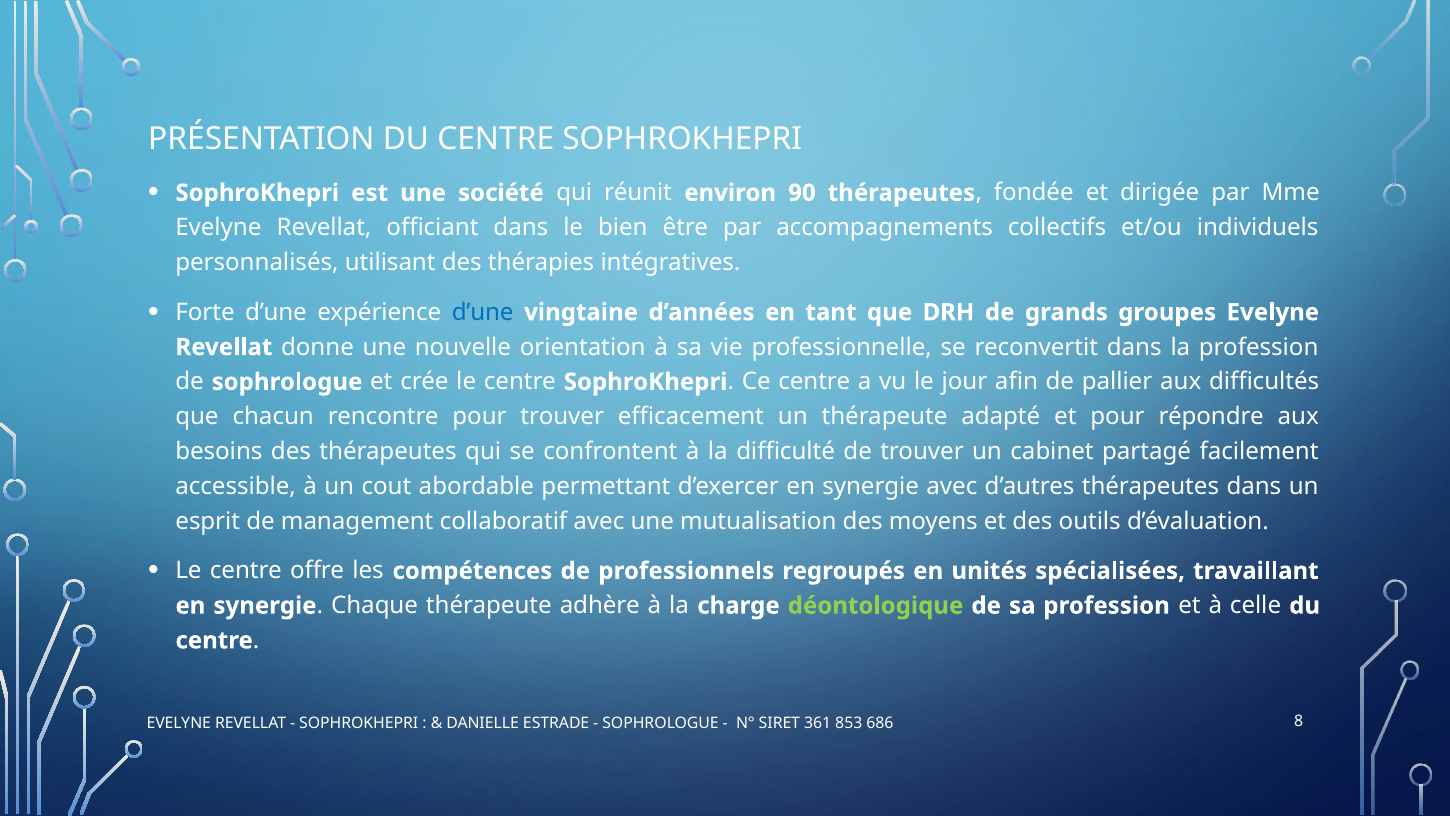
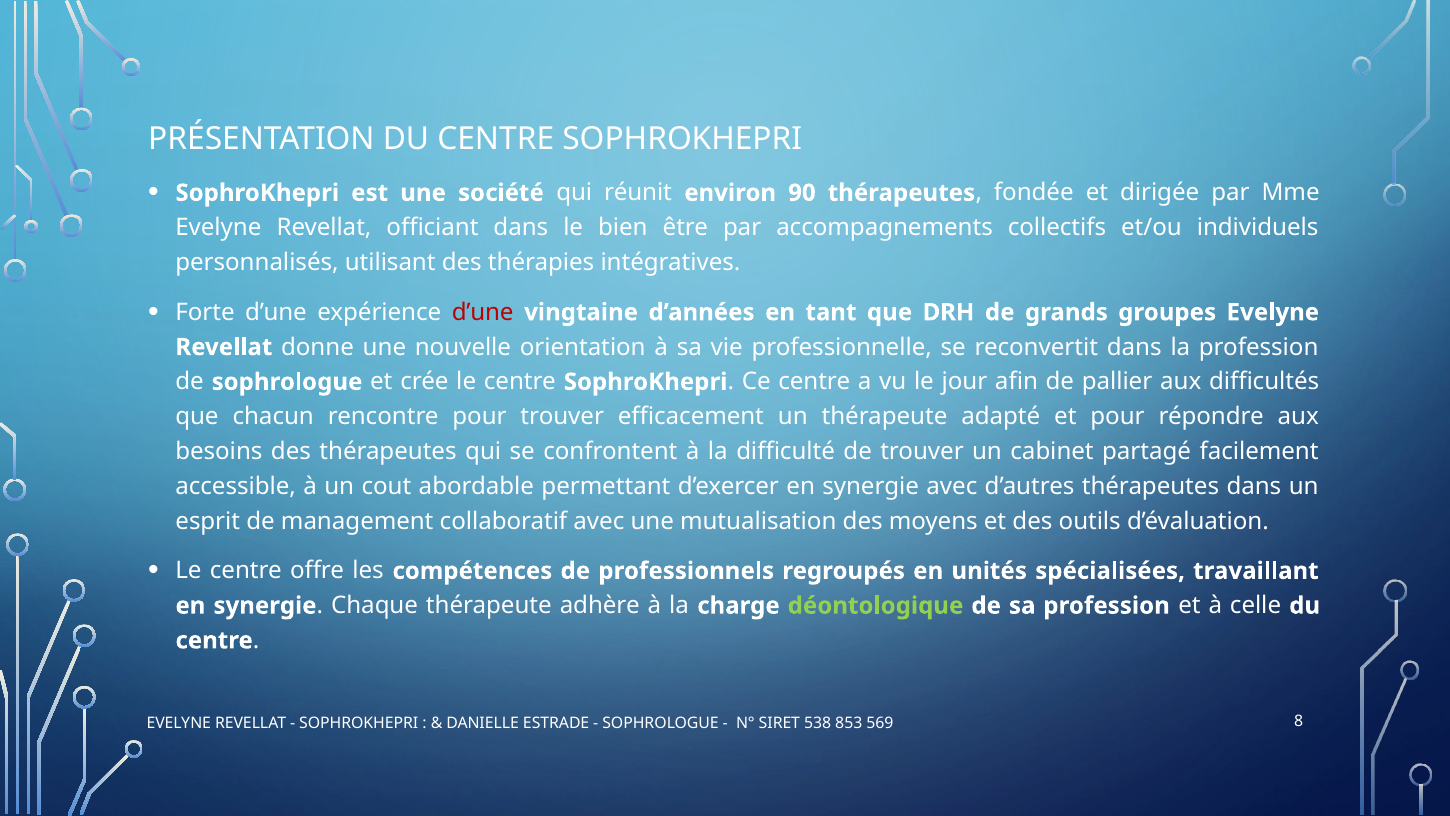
d’une at (483, 312) colour: blue -> red
361: 361 -> 538
686: 686 -> 569
